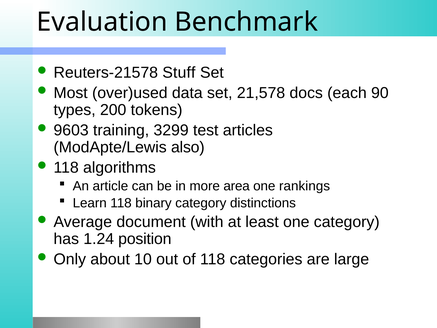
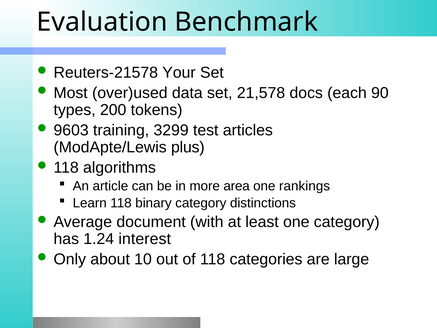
Stuff: Stuff -> Your
also: also -> plus
position: position -> interest
